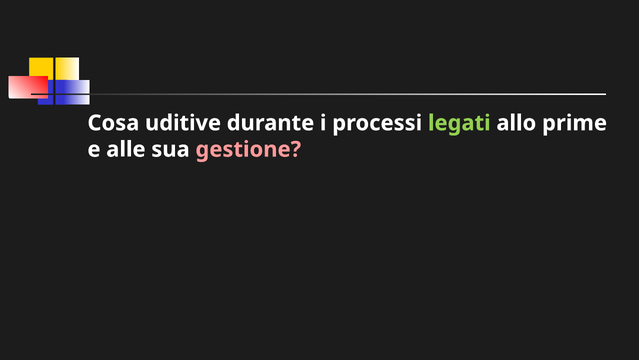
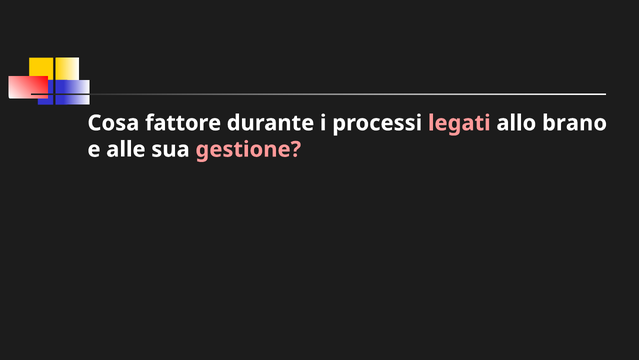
uditive: uditive -> fattore
legati colour: light green -> pink
prime: prime -> brano
